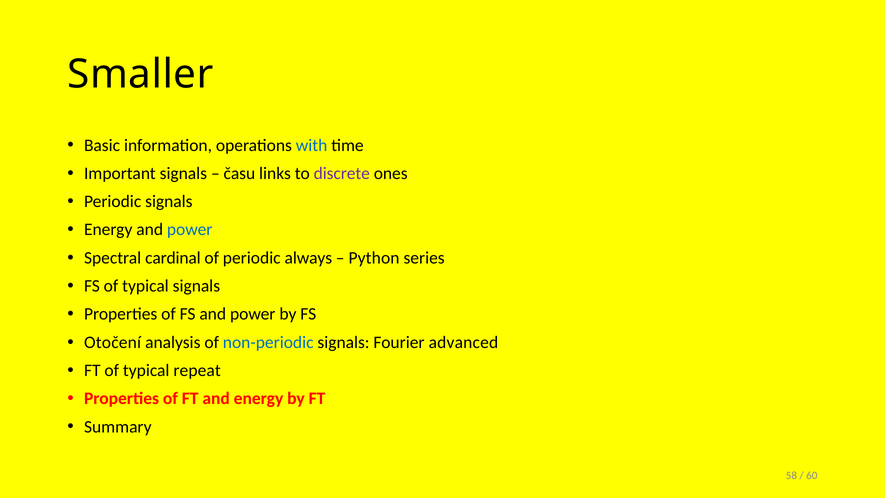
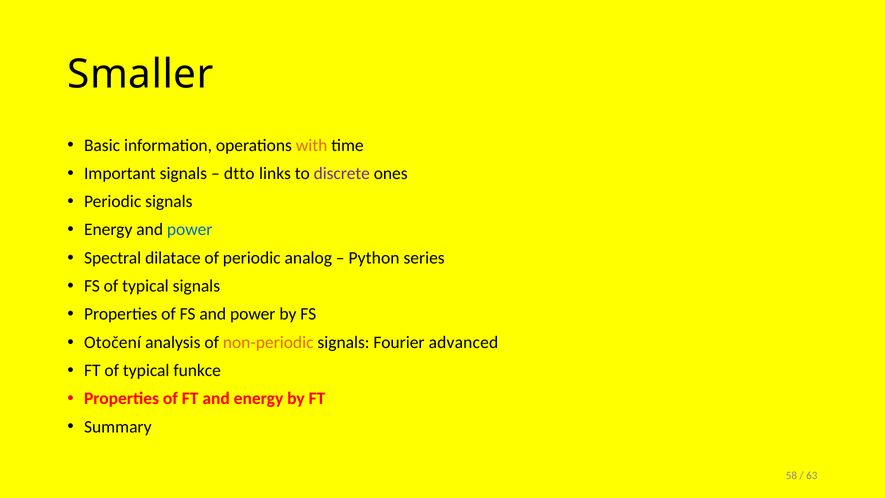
with colour: blue -> orange
času: času -> dtto
cardinal: cardinal -> dilatace
always: always -> analog
non-periodic colour: blue -> orange
repeat: repeat -> funkce
60: 60 -> 63
